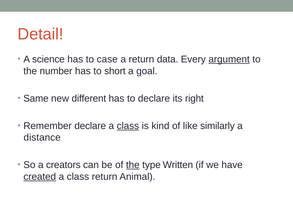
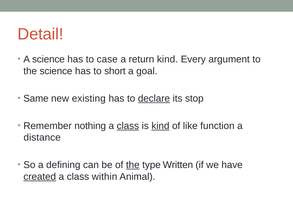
return data: data -> kind
argument underline: present -> none
the number: number -> science
different: different -> existing
declare at (154, 98) underline: none -> present
right: right -> stop
Remember declare: declare -> nothing
kind at (160, 126) underline: none -> present
similarly: similarly -> function
creators: creators -> defining
class return: return -> within
